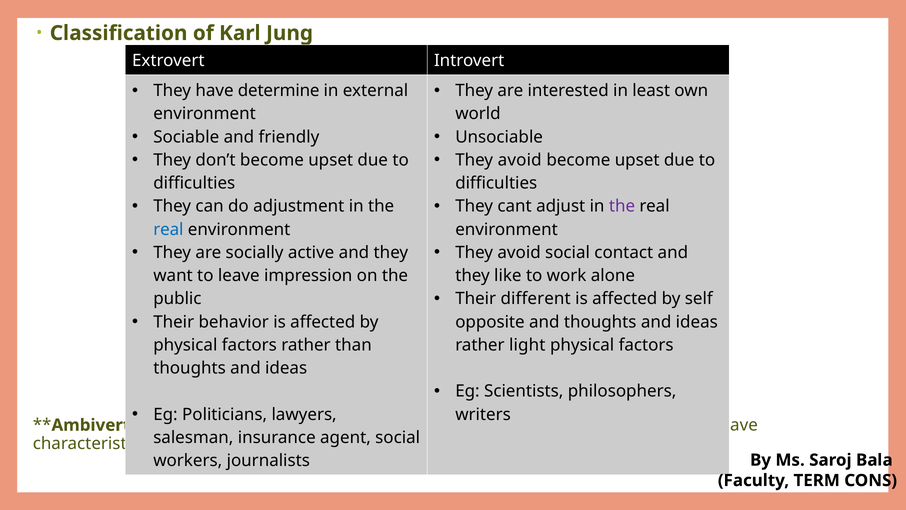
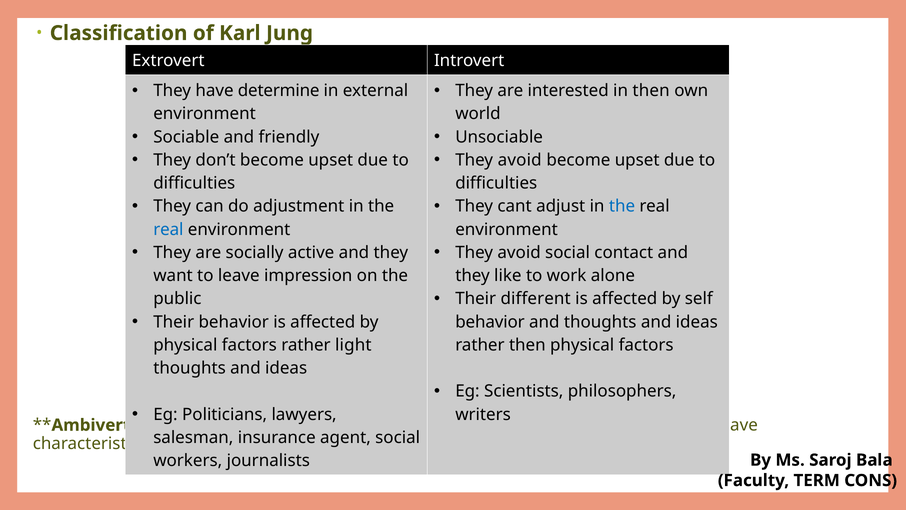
in least: least -> then
the at (622, 206) colour: purple -> blue
opposite at (490, 322): opposite -> behavior
than: than -> light
rather light: light -> then
